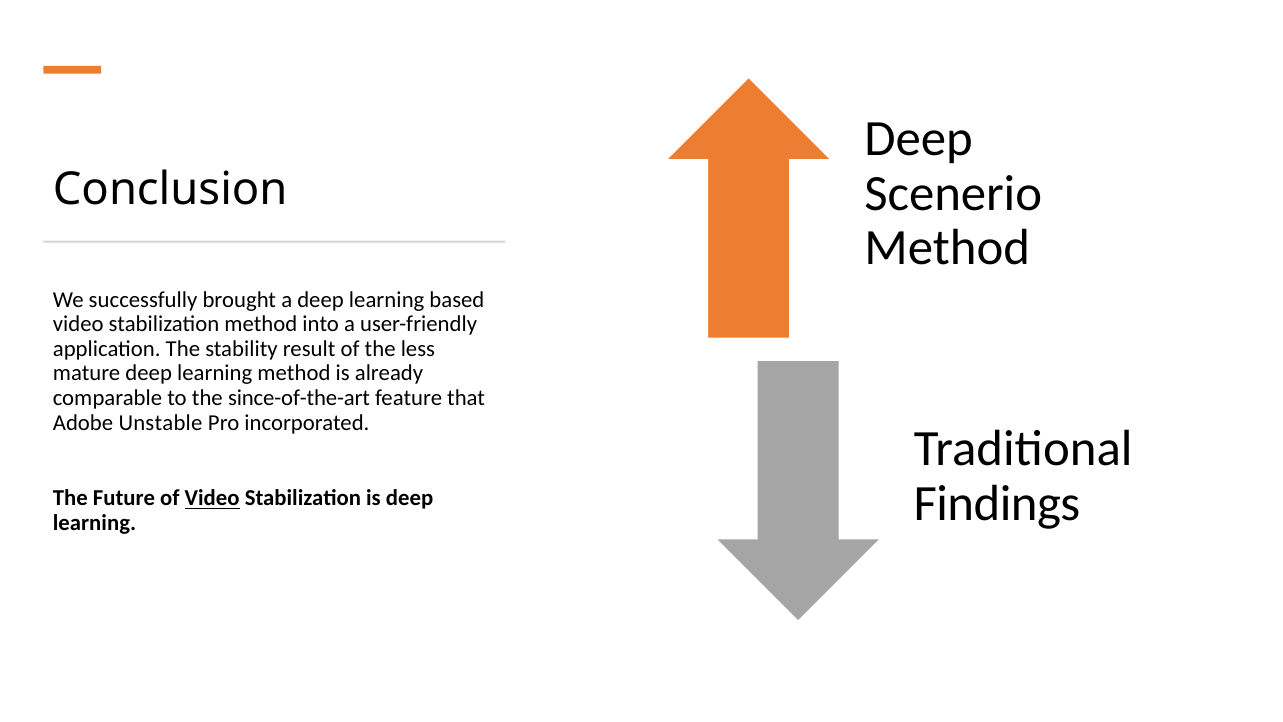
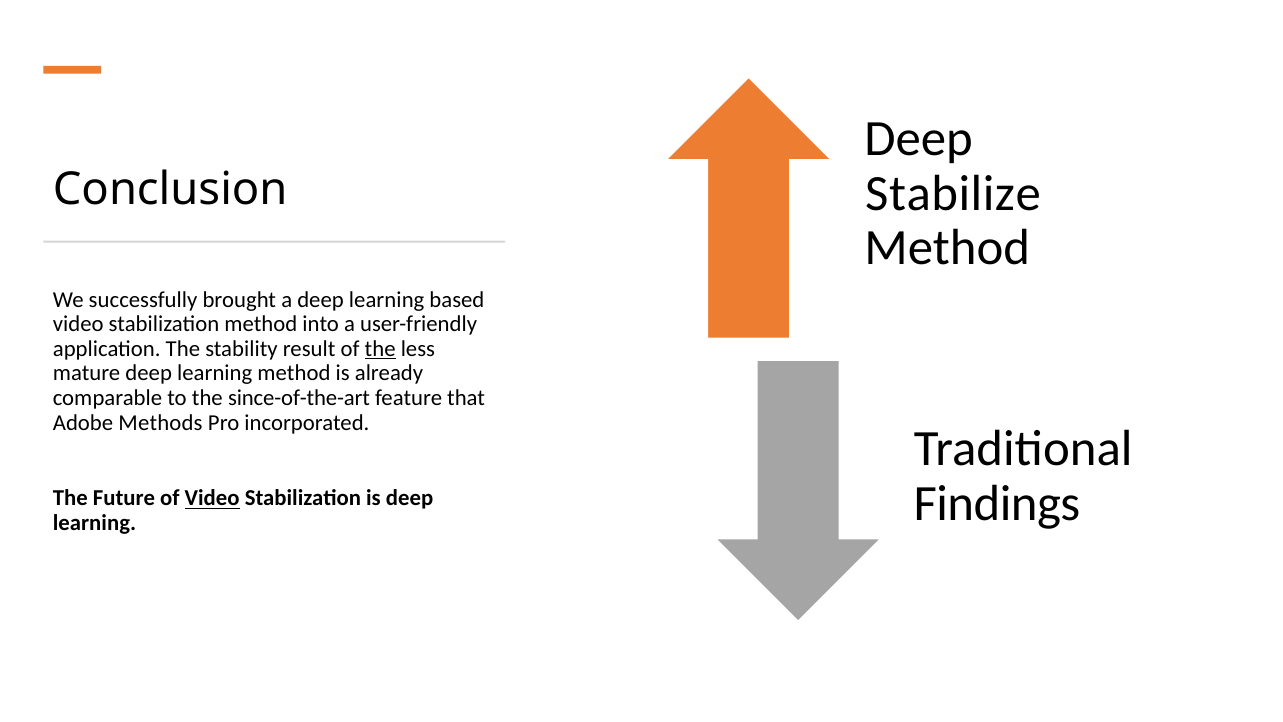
Scenerio: Scenerio -> Stabilize
the at (380, 349) underline: none -> present
Unstable: Unstable -> Methods
